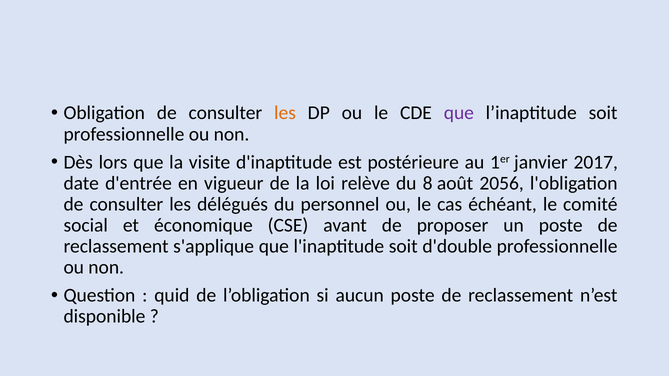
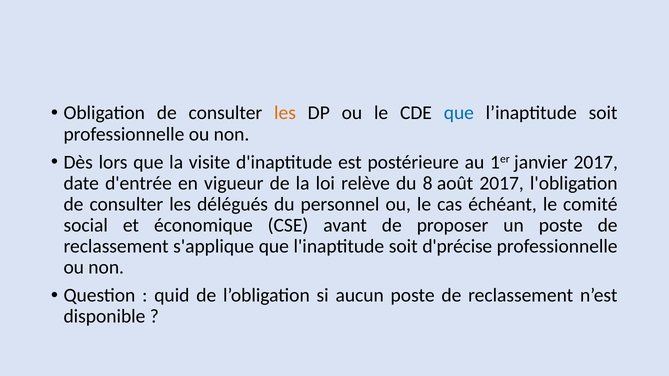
que at (459, 113) colour: purple -> blue
août 2056: 2056 -> 2017
d'double: d'double -> d'précise
